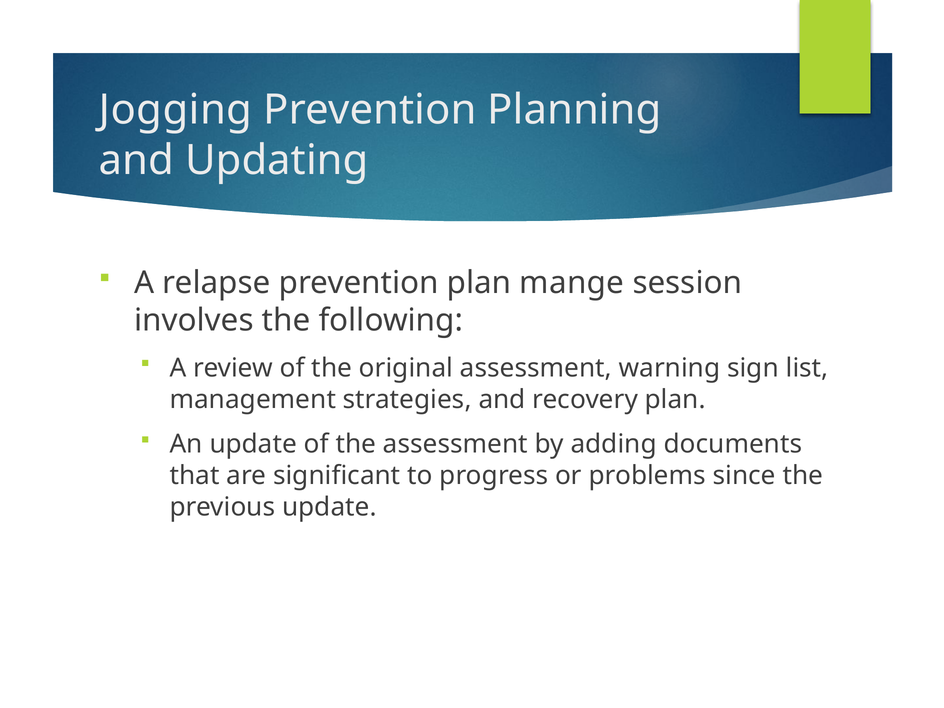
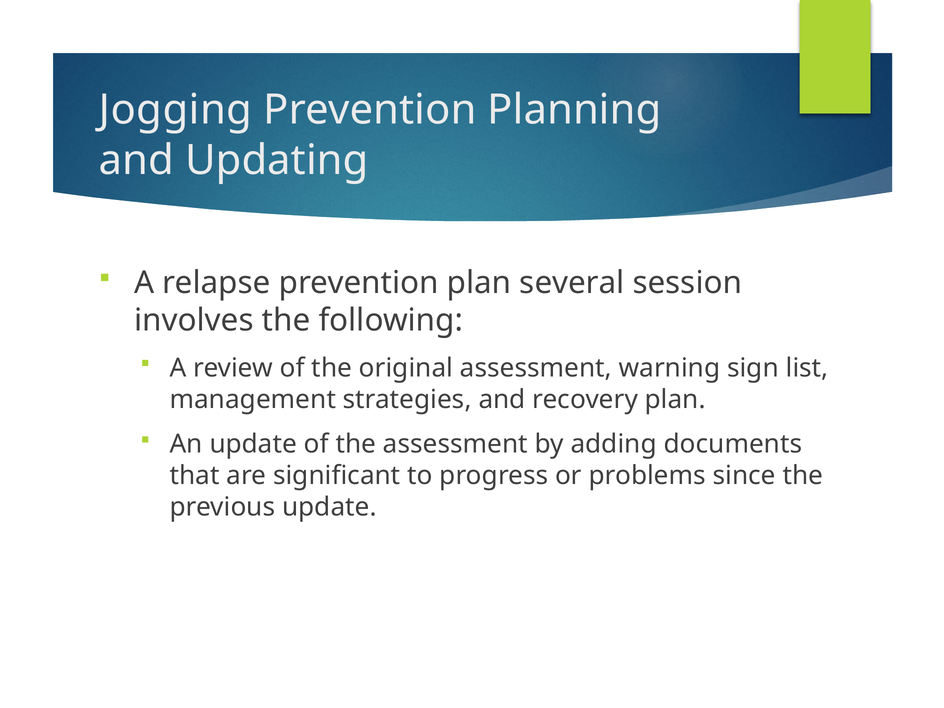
mange: mange -> several
